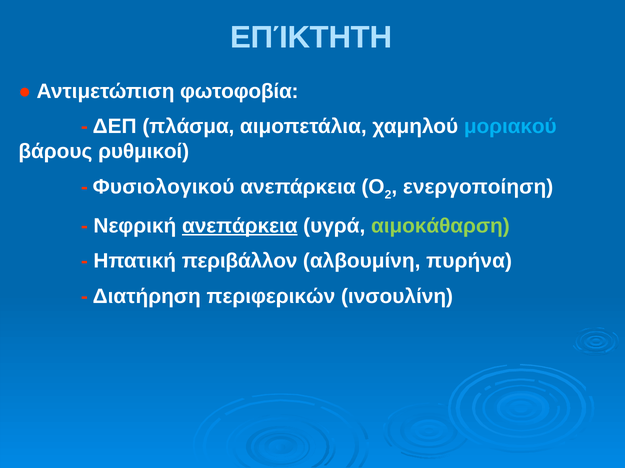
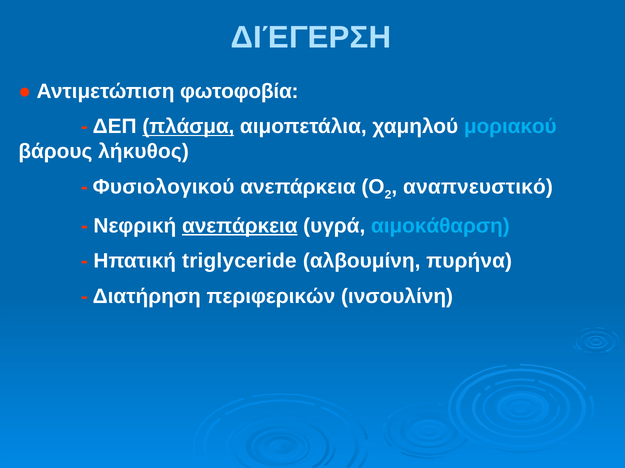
ΕΠΊΚΤΗΤΗ: ΕΠΊΚΤΗΤΗ -> ΔΙΈΓΕΡΣΗ
πλάσμα underline: none -> present
ρυθμικοί: ρυθμικοί -> λήκυθος
ενεργοποίηση: ενεργοποίηση -> αναπνευστικό
αιμοκάθαρση colour: light green -> light blue
περιβάλλον: περιβάλλον -> triglyceride
